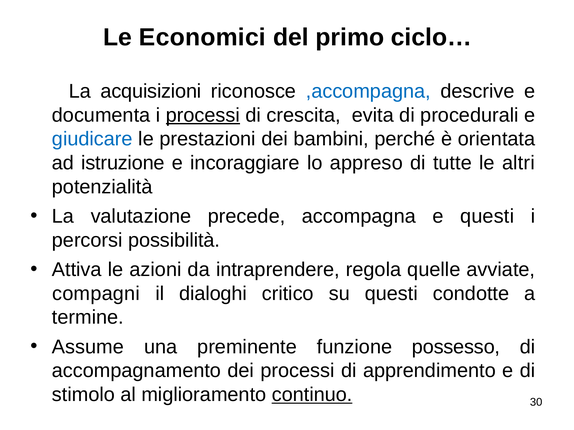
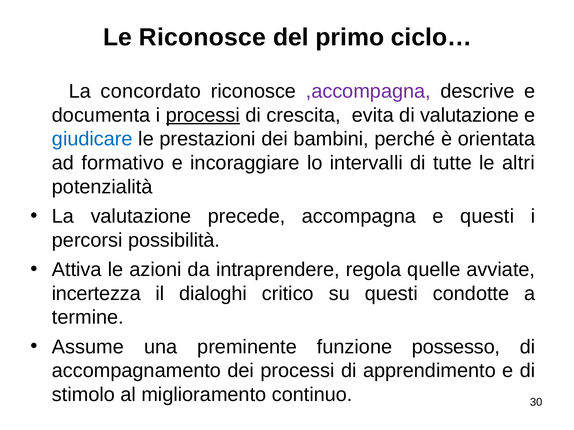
Le Economici: Economici -> Riconosce
acquisizioni: acquisizioni -> concordato
,accompagna colour: blue -> purple
di procedurali: procedurali -> valutazione
istruzione: istruzione -> formativo
appreso: appreso -> intervalli
compagni: compagni -> incertezza
continuo underline: present -> none
